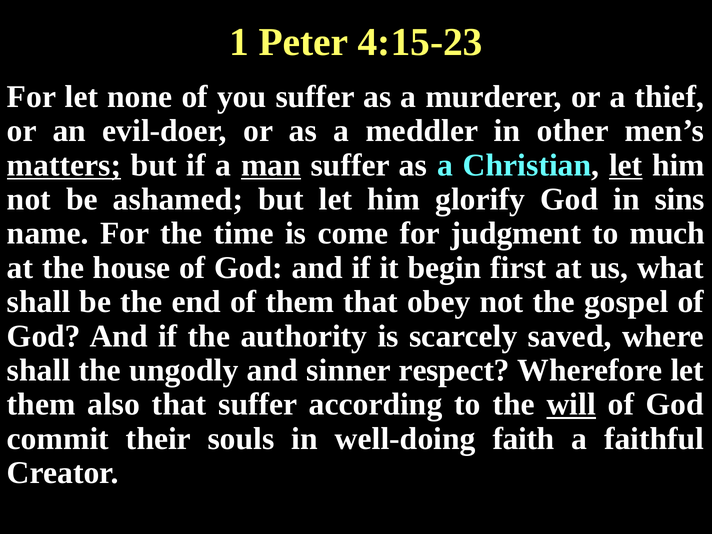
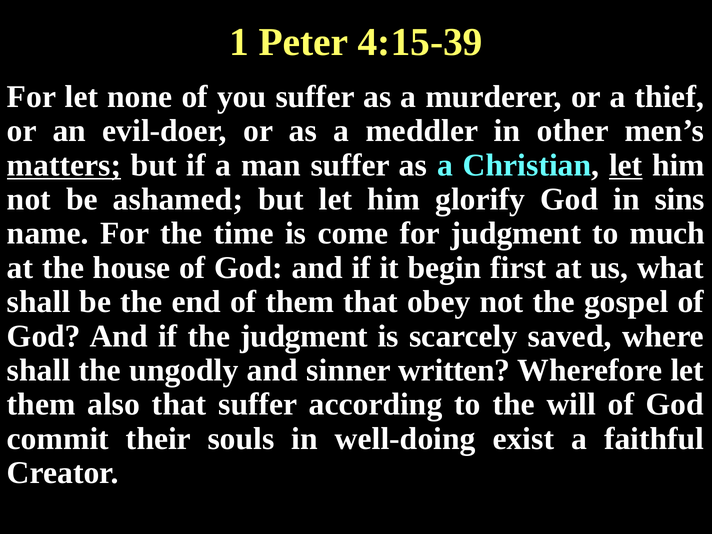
4:15-23: 4:15-23 -> 4:15-39
man underline: present -> none
the authority: authority -> judgment
respect: respect -> written
will underline: present -> none
faith: faith -> exist
